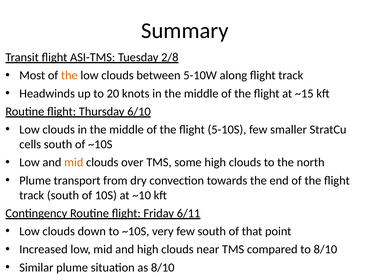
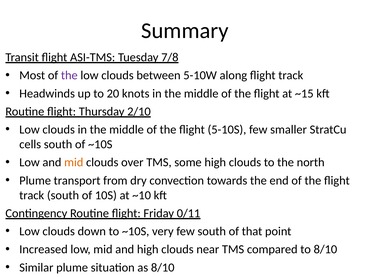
2/8: 2/8 -> 7/8
the at (69, 76) colour: orange -> purple
6/10: 6/10 -> 2/10
6/11: 6/11 -> 0/11
